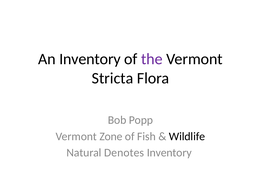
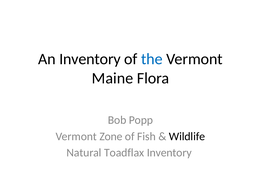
the colour: purple -> blue
Stricta: Stricta -> Maine
Denotes: Denotes -> Toadflax
